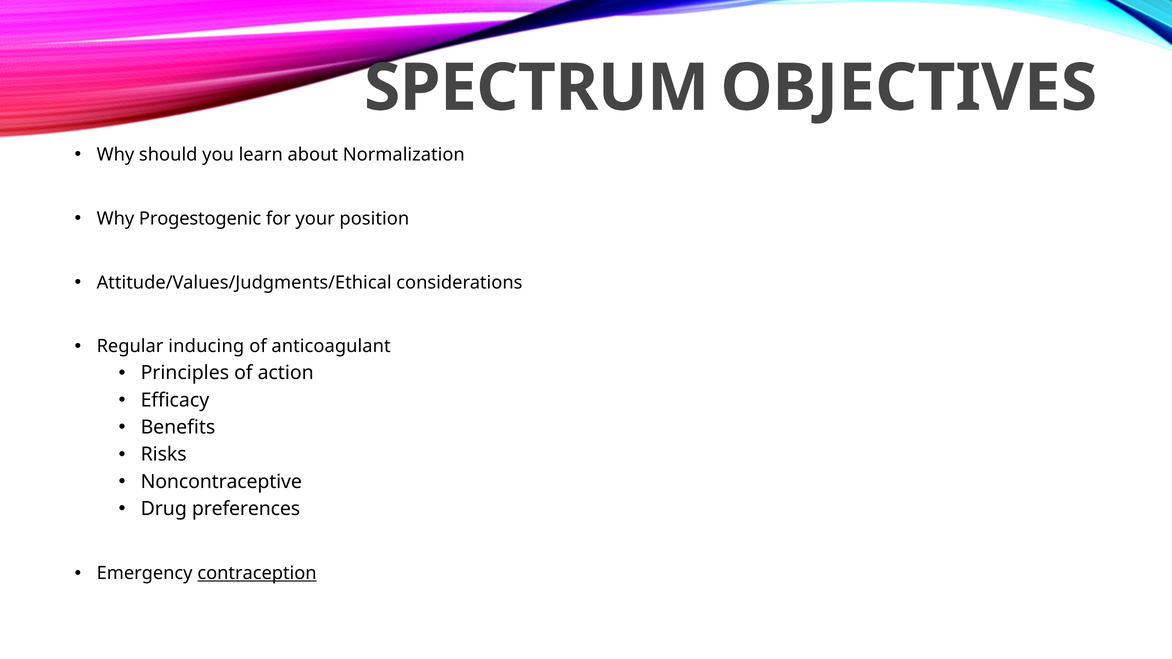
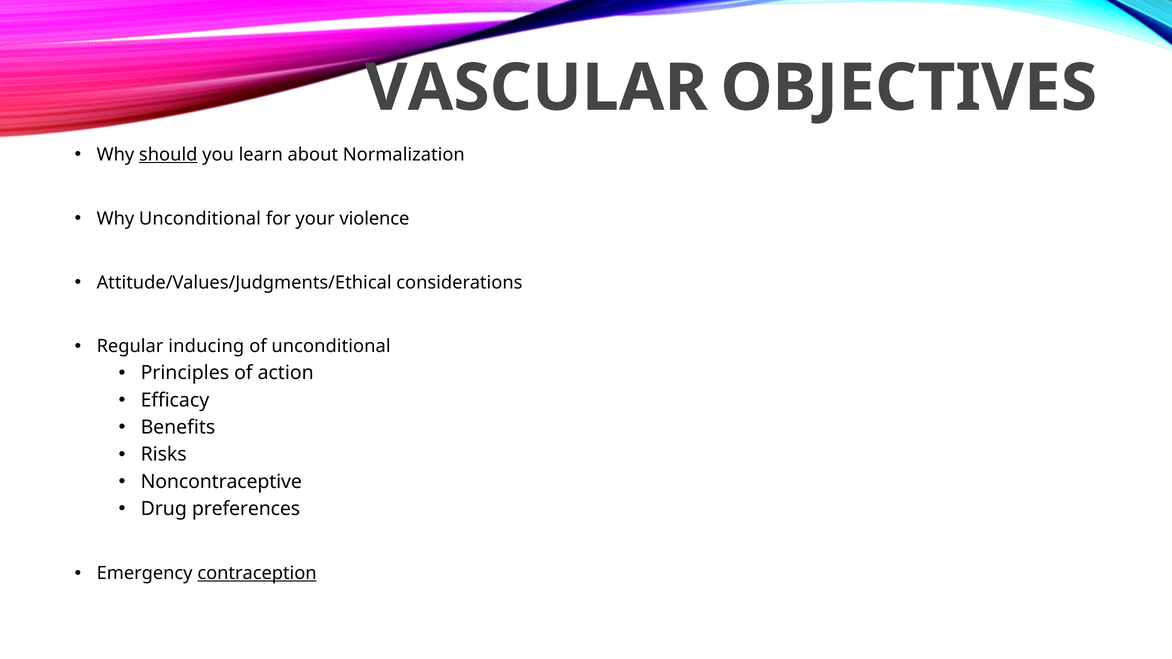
SPECTRUM: SPECTRUM -> VASCULAR
should underline: none -> present
Why Progestogenic: Progestogenic -> Unconditional
position: position -> violence
of anticoagulant: anticoagulant -> unconditional
